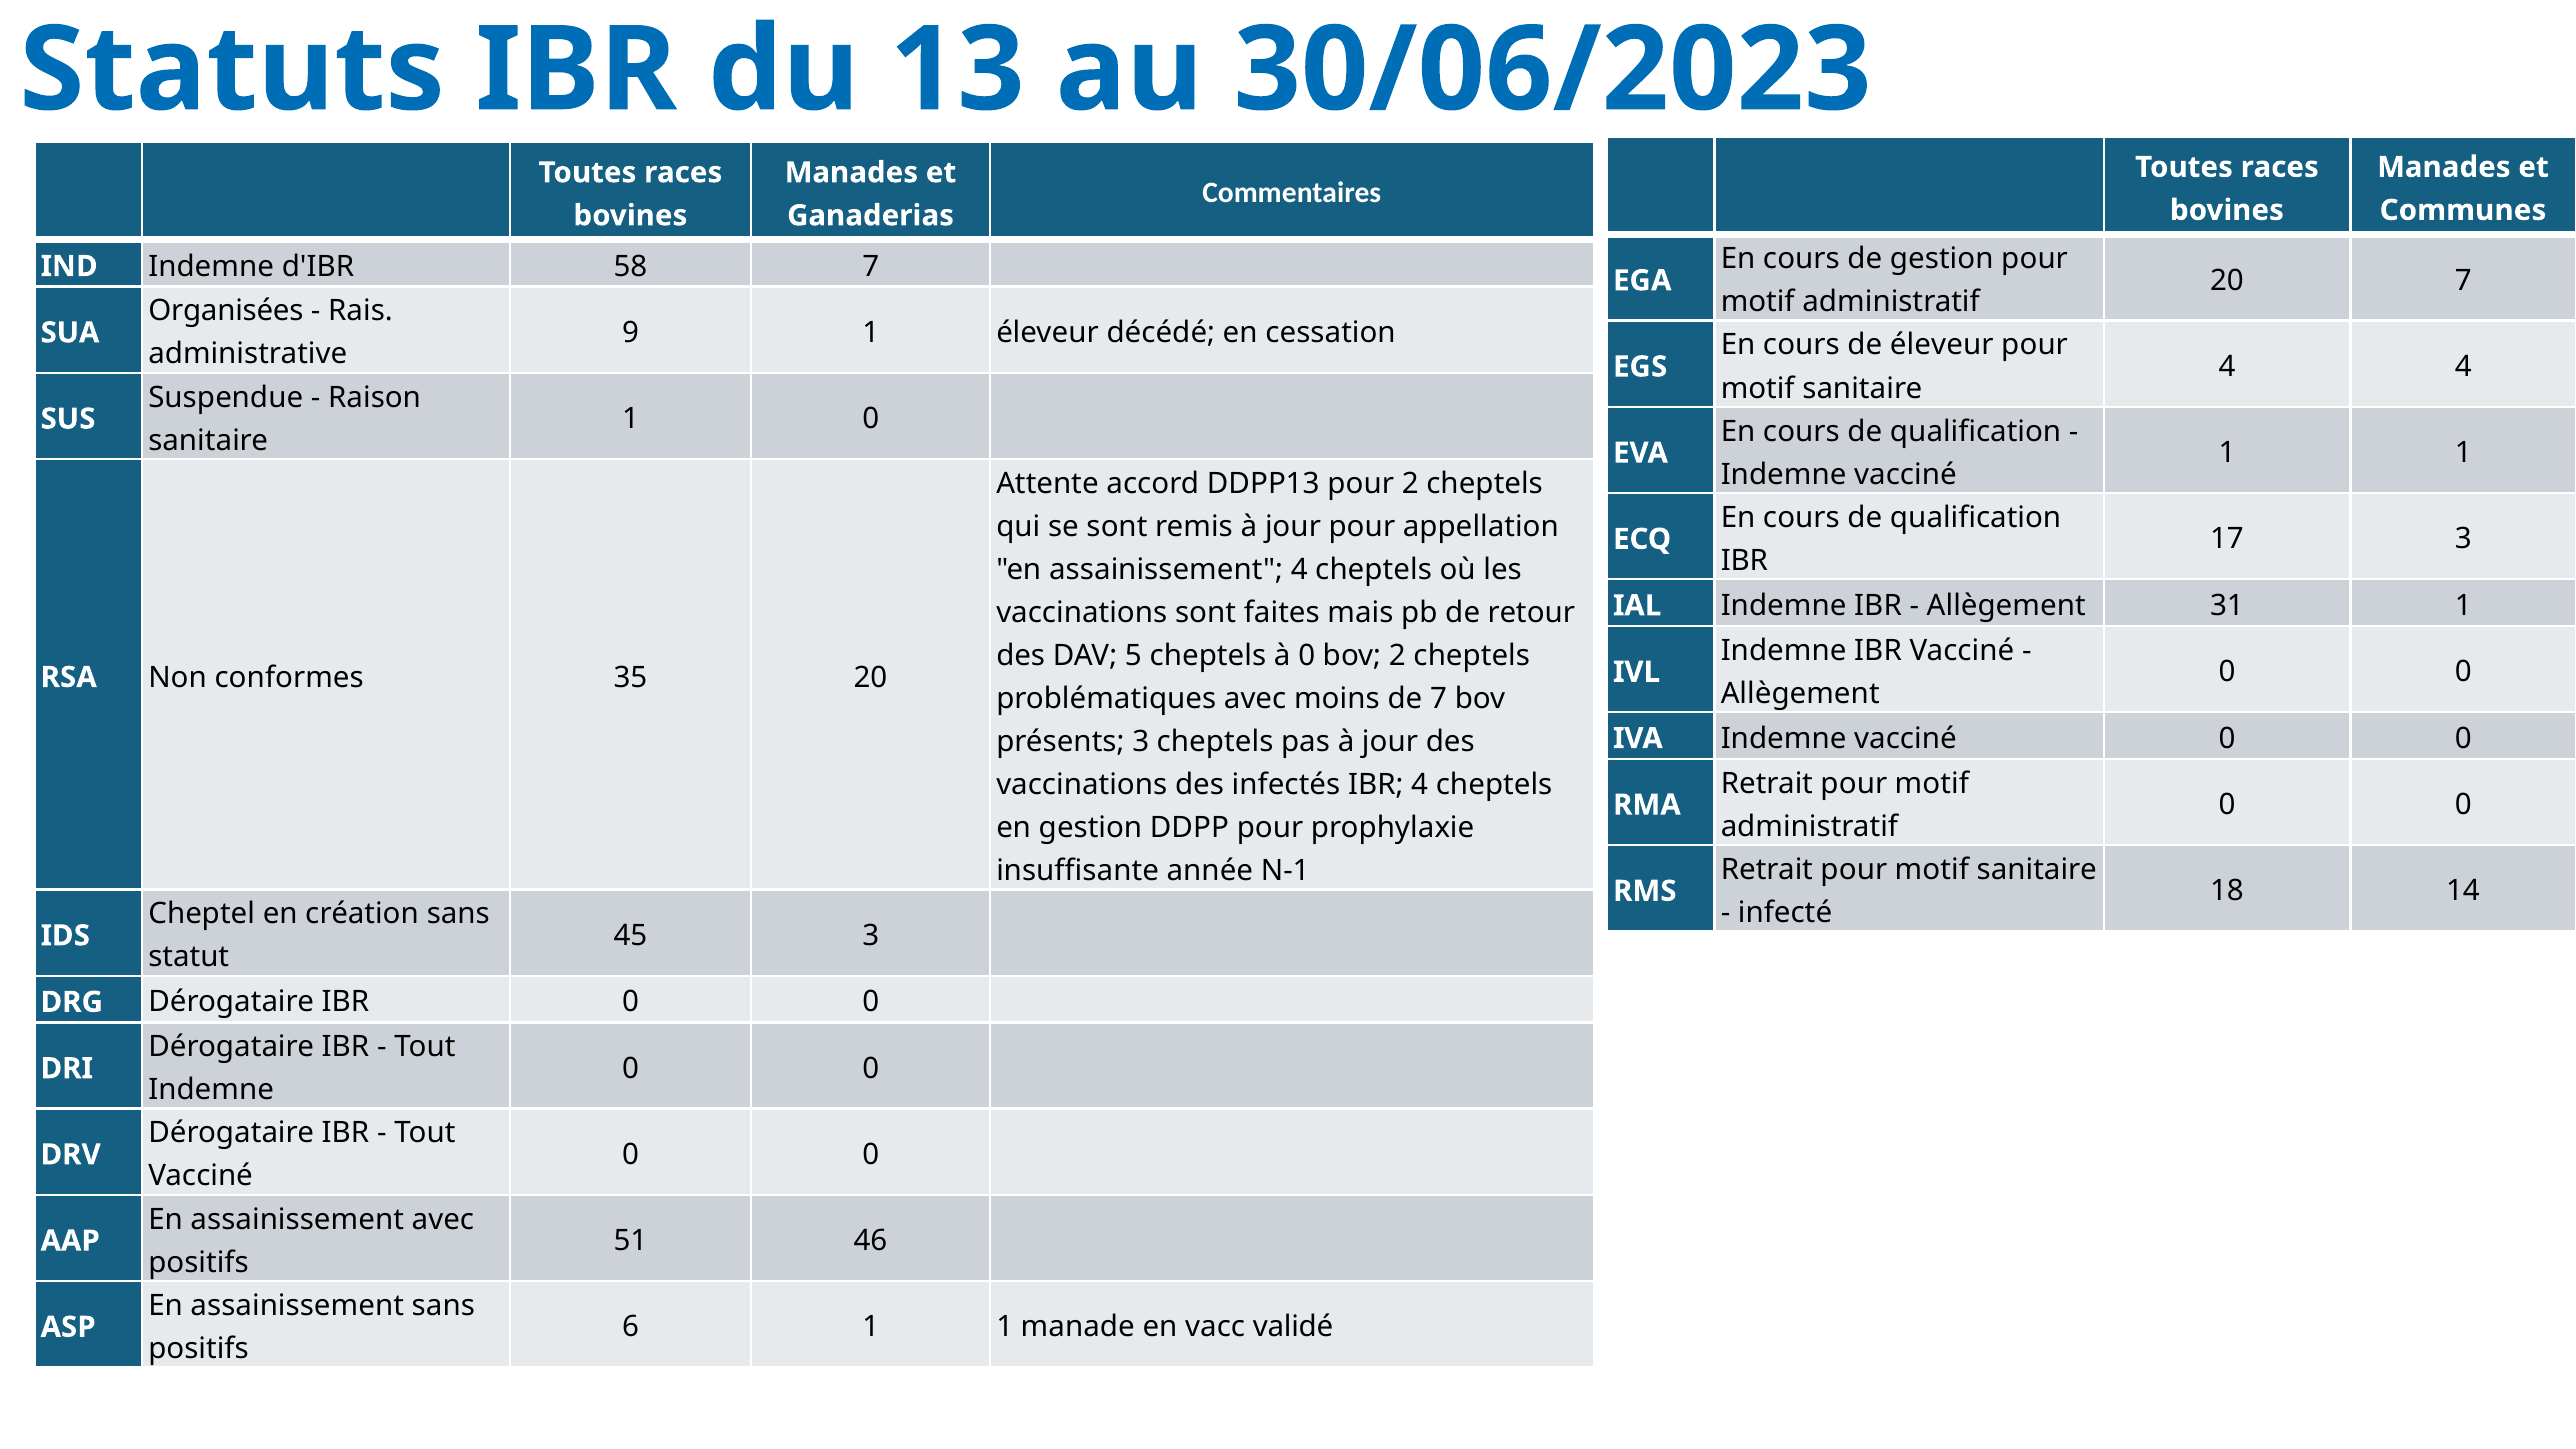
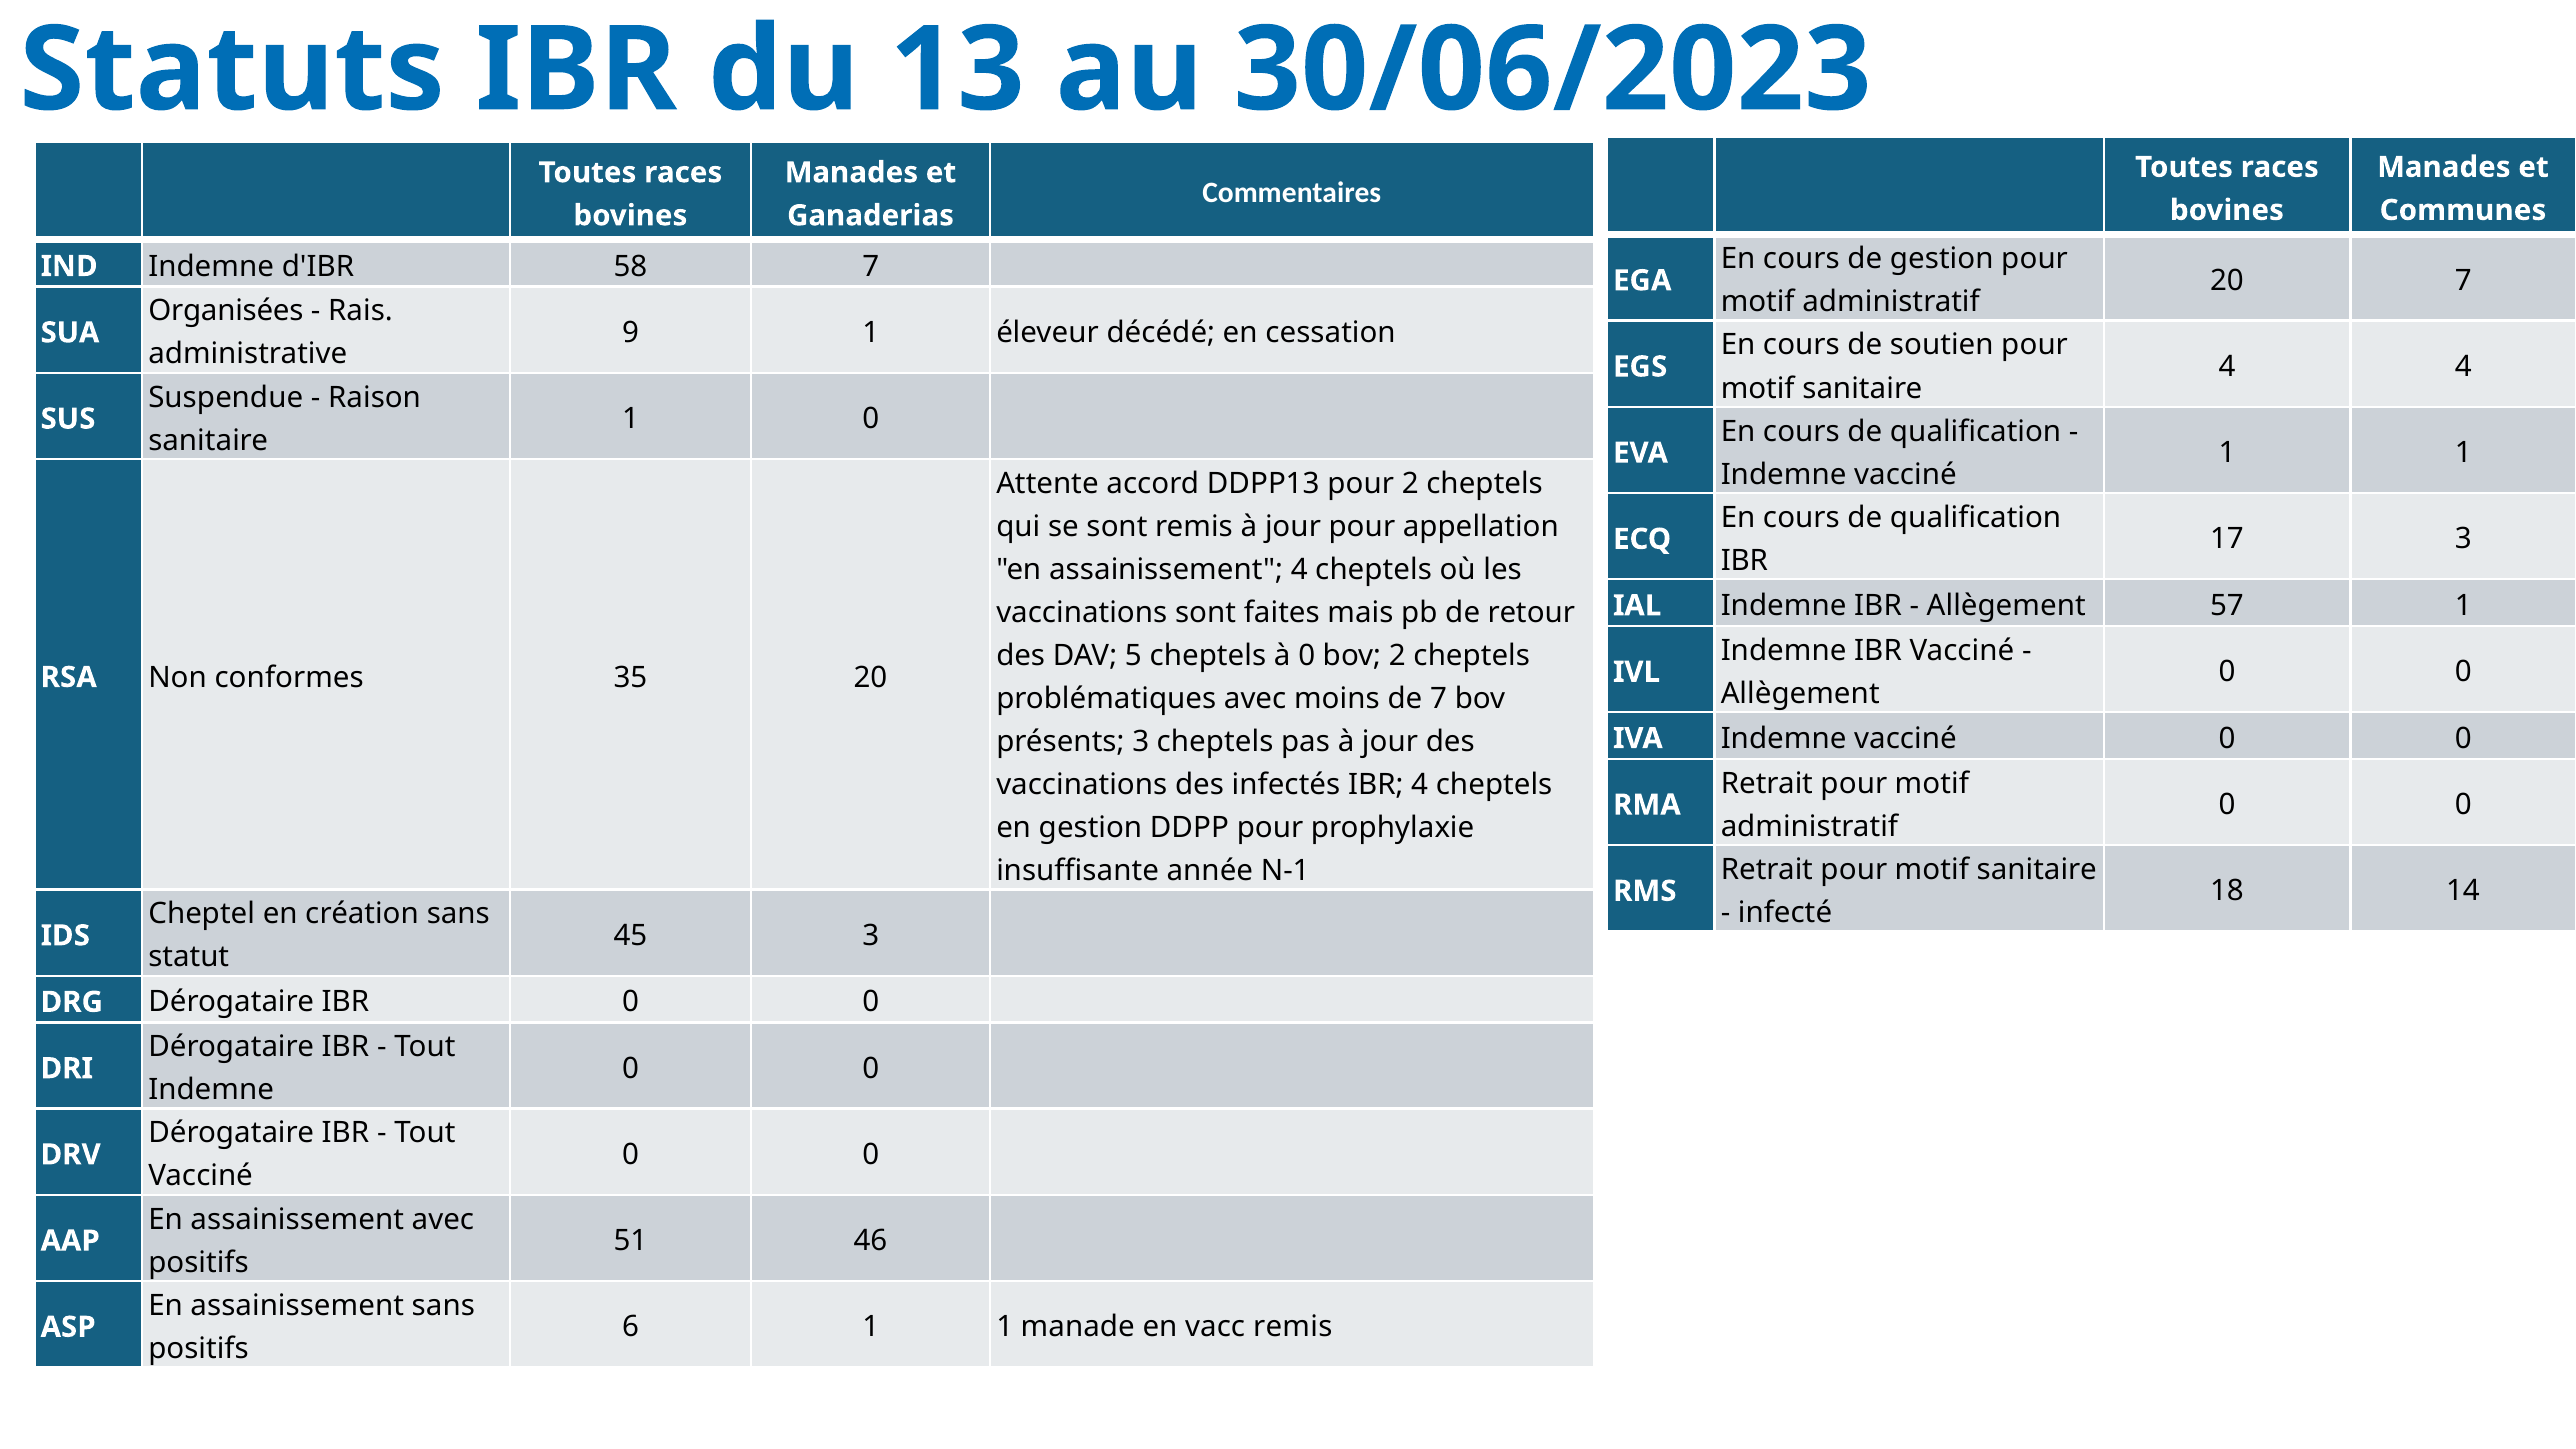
de éleveur: éleveur -> soutien
31: 31 -> 57
vacc validé: validé -> remis
